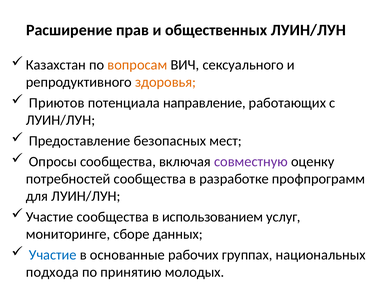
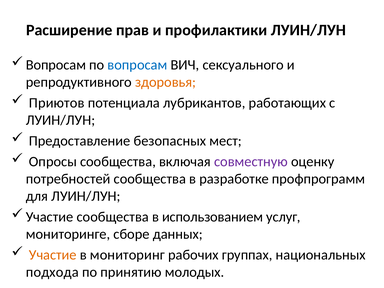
общественных: общественных -> профилактики
Казахстан at (56, 65): Казахстан -> Вопросам
вопросам at (137, 65) colour: orange -> blue
направление: направление -> лубрикантов
Участие at (53, 255) colour: blue -> orange
основанные: основанные -> мониторинг
